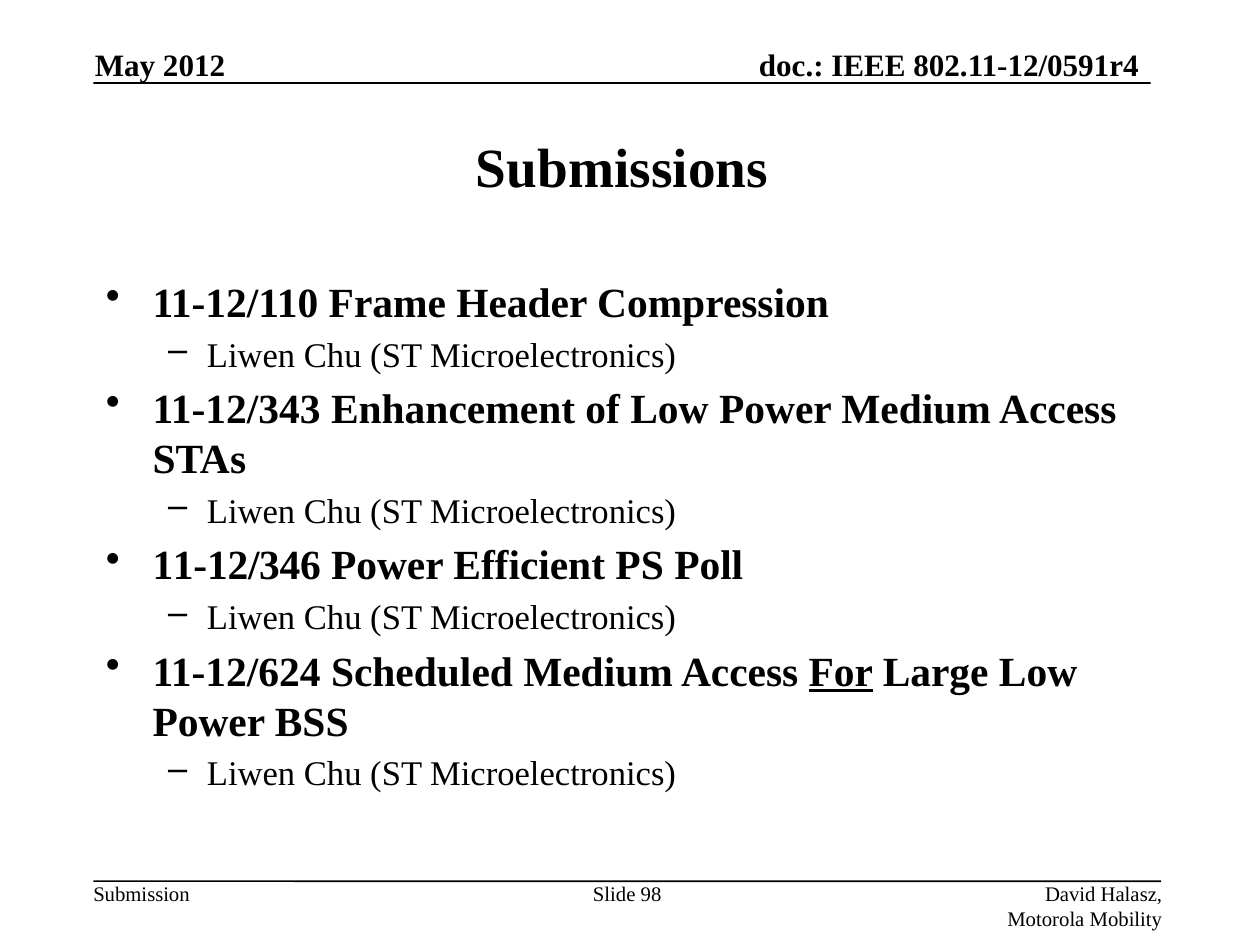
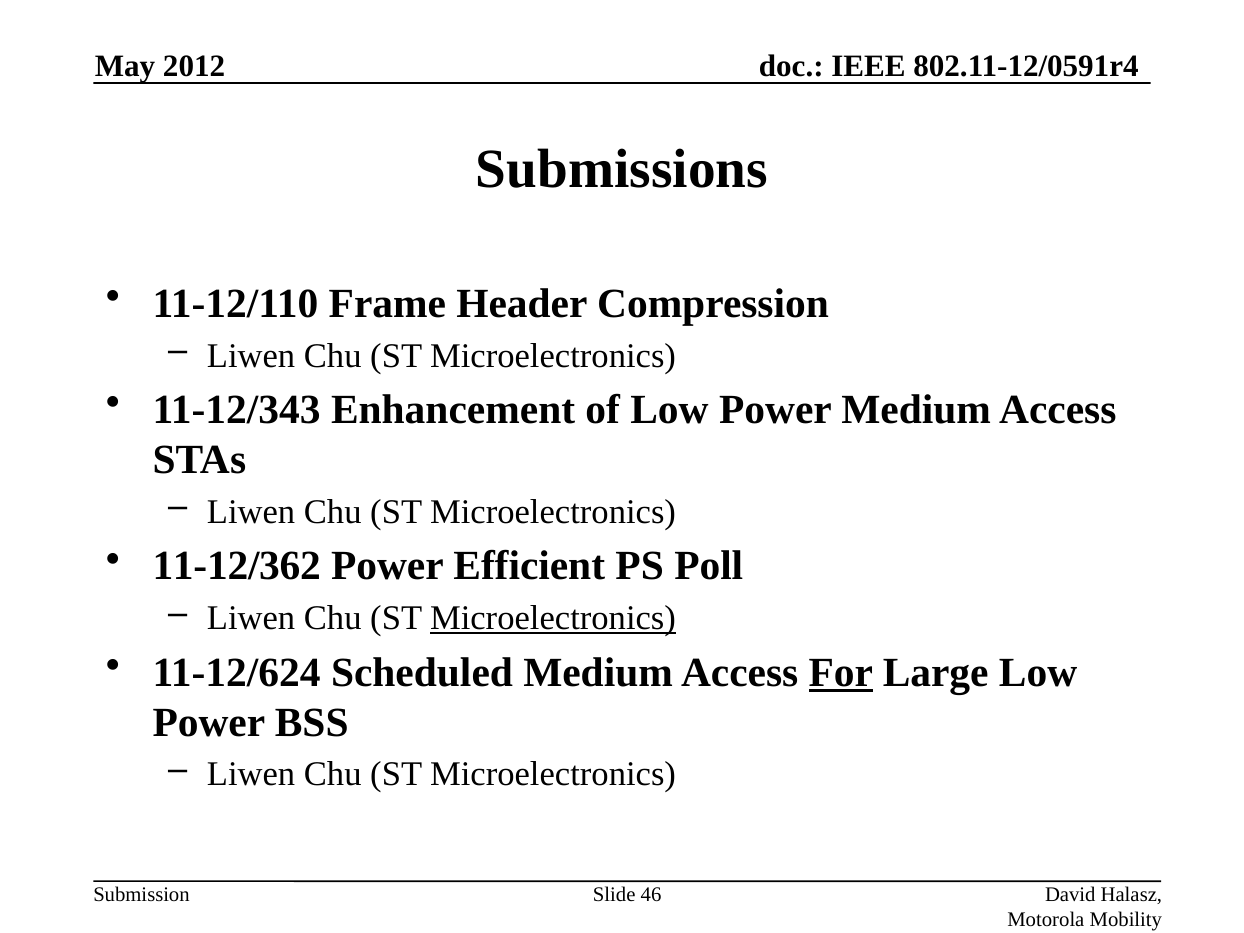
11-12/346: 11-12/346 -> 11-12/362
Microelectronics at (553, 618) underline: none -> present
98: 98 -> 46
